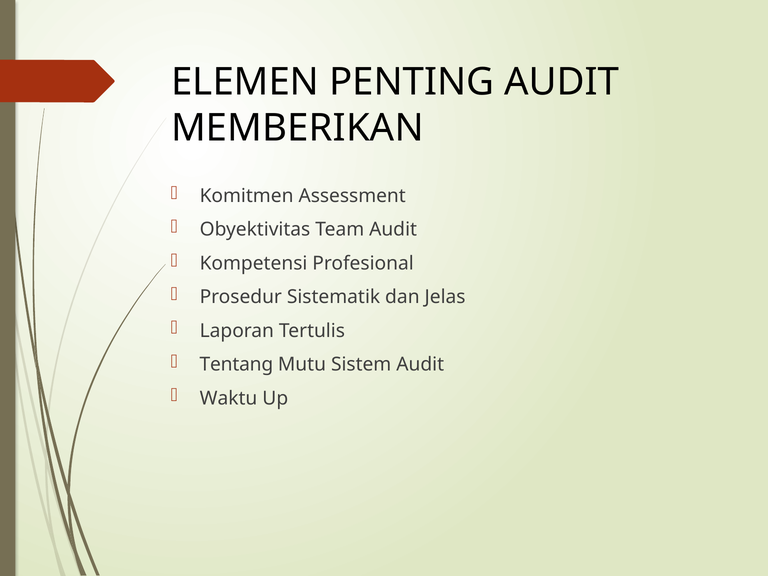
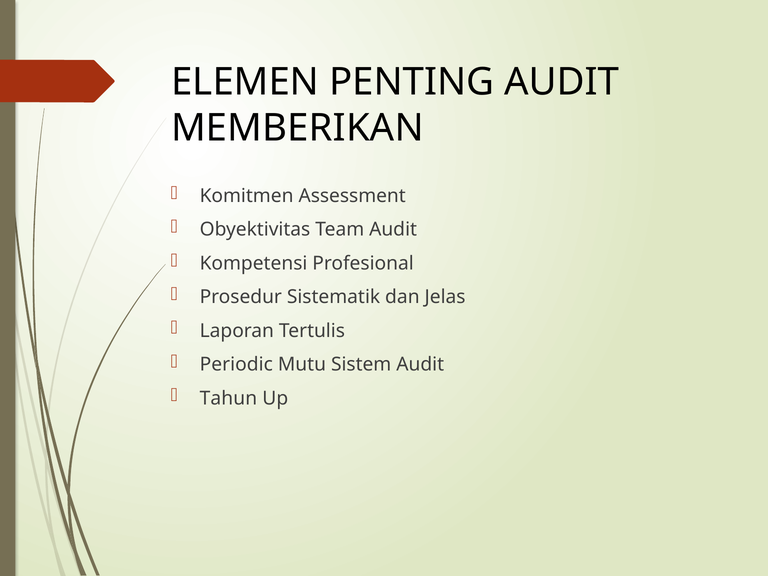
Tentang: Tentang -> Periodic
Waktu: Waktu -> Tahun
